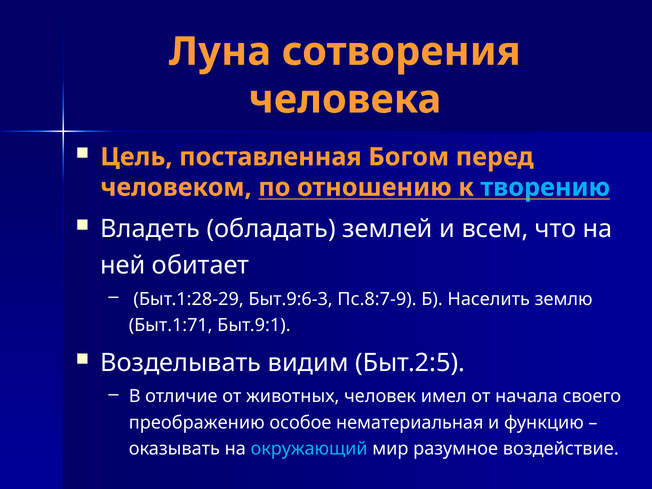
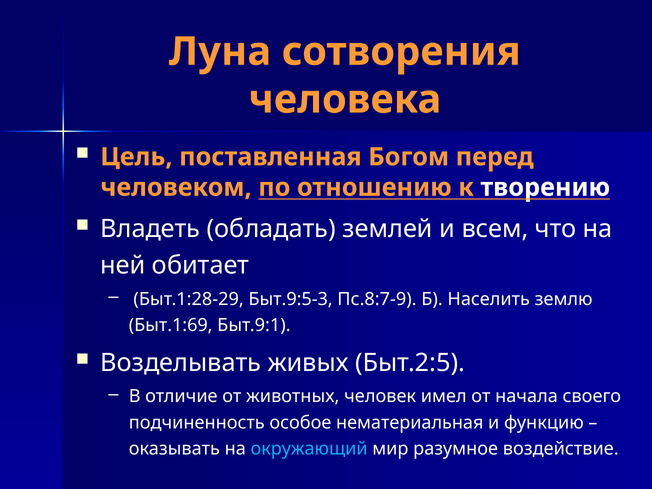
творению colour: light blue -> white
Быт.9:6-3: Быт.9:6-3 -> Быт.9:5-3
Быт.1:71: Быт.1:71 -> Быт.1:69
видим: видим -> живых
преображению: преображению -> подчиненность
